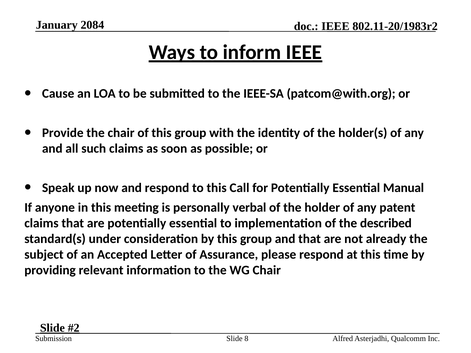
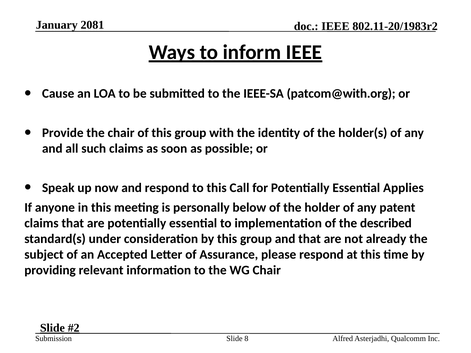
2084: 2084 -> 2081
Manual: Manual -> Applies
verbal: verbal -> below
